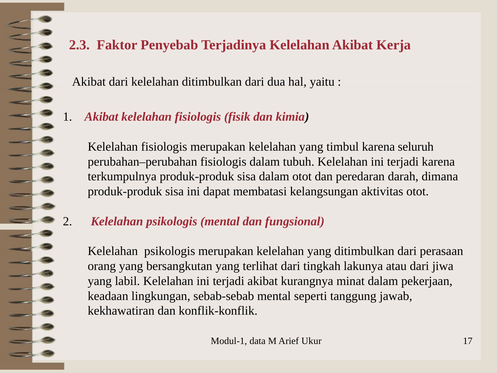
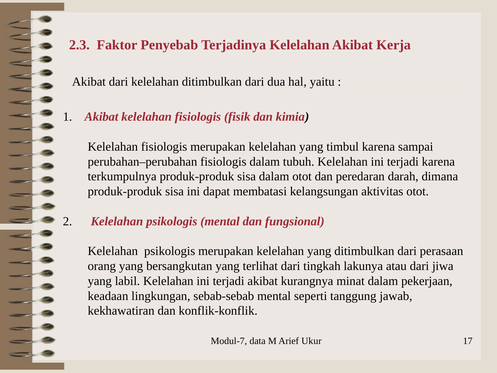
seluruh: seluruh -> sampai
Modul-1: Modul-1 -> Modul-7
